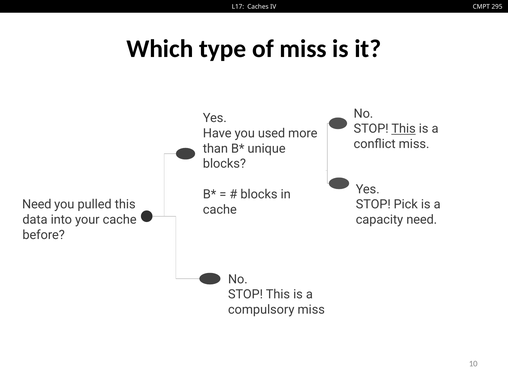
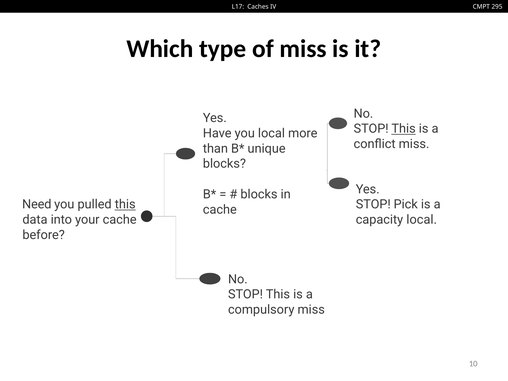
you used: used -> local
this at (125, 204) underline: none -> present
capacity need: need -> local
